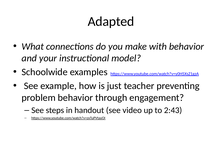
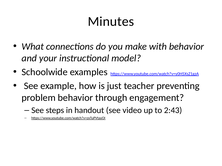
Adapted: Adapted -> Minutes
